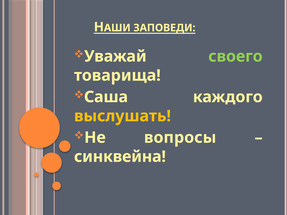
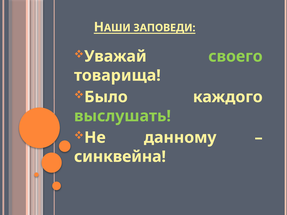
Саша: Саша -> Было
выслушать colour: yellow -> light green
вопросы: вопросы -> данному
